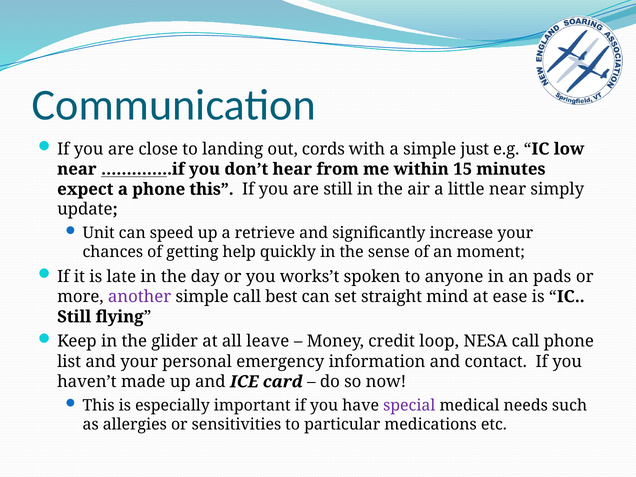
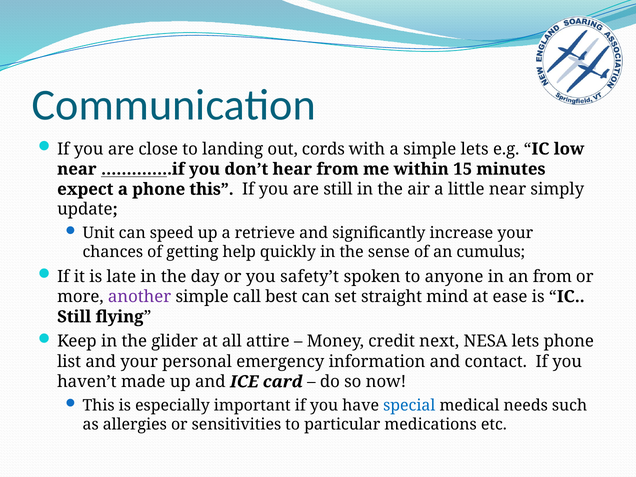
simple just: just -> lets
moment: moment -> cumulus
works’t: works’t -> safety’t
an pads: pads -> from
leave: leave -> attire
loop: loop -> next
NESA call: call -> lets
special colour: purple -> blue
